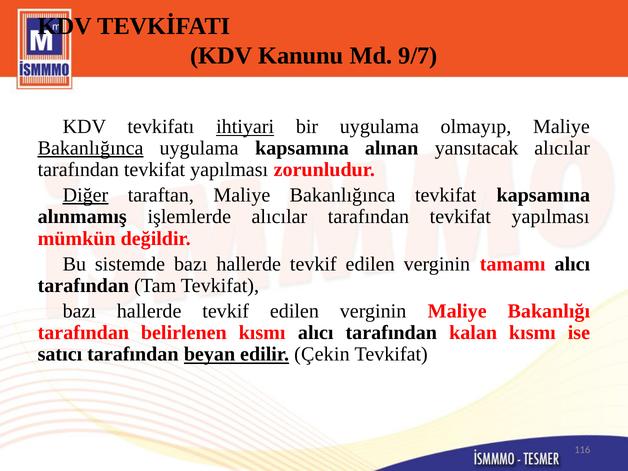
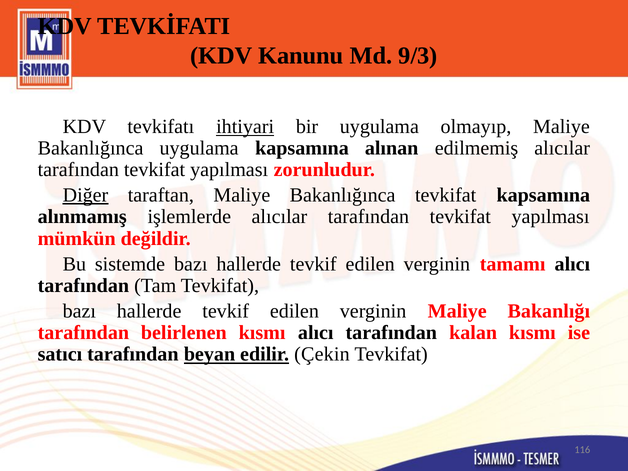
9/7: 9/7 -> 9/3
Bakanlığınca at (91, 148) underline: present -> none
yansıtacak: yansıtacak -> edilmemiş
